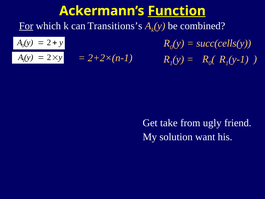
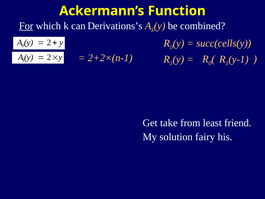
Function underline: present -> none
Transitions’s: Transitions’s -> Derivations’s
ugly: ugly -> least
want: want -> fairy
